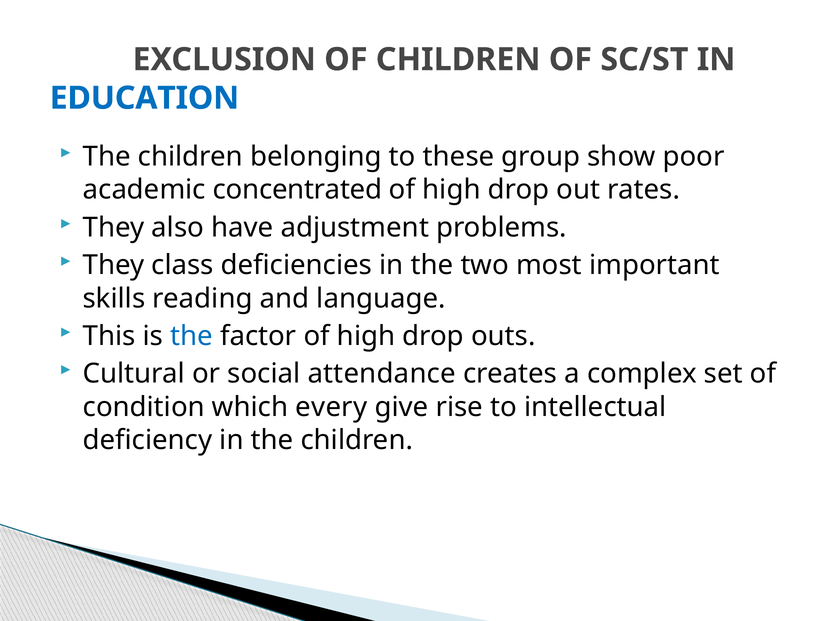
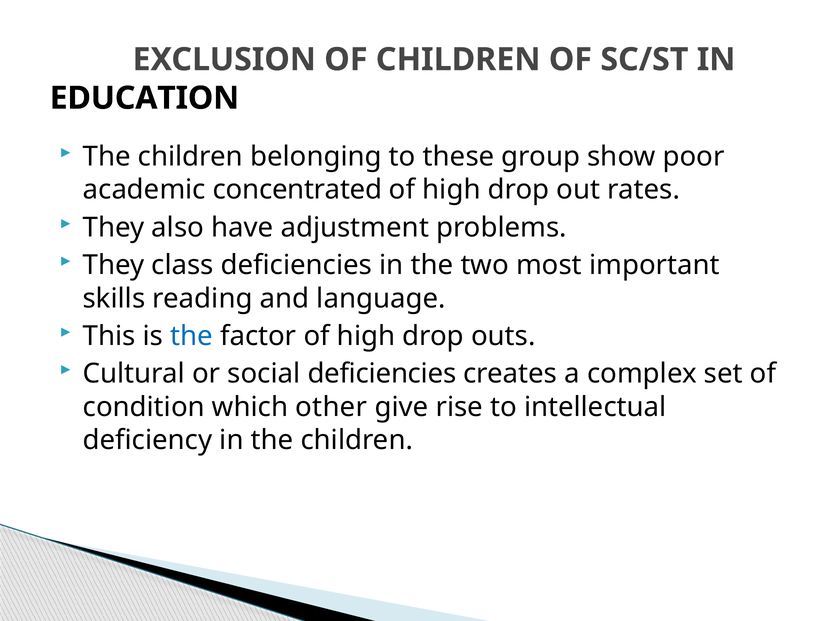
EDUCATION colour: blue -> black
social attendance: attendance -> deficiencies
every: every -> other
